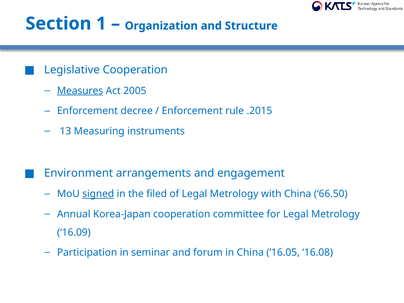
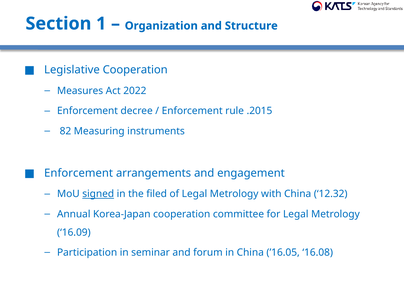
Measures underline: present -> none
2005: 2005 -> 2022
13: 13 -> 82
Environment at (79, 173): Environment -> Enforcement
66.50: 66.50 -> 12.32
